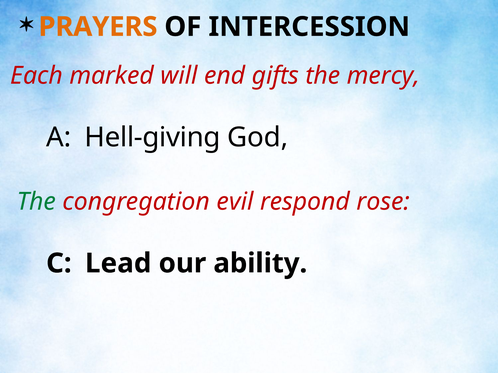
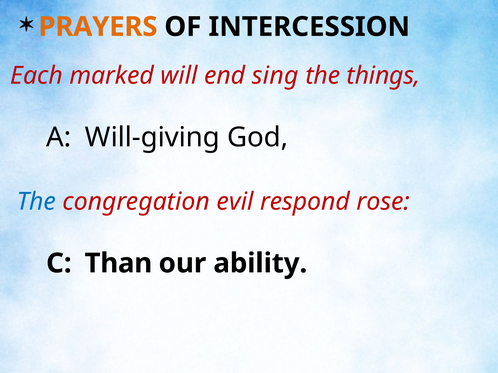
gifts: gifts -> sing
mercy: mercy -> things
Hell-giving: Hell-giving -> Will-giving
The at (36, 202) colour: green -> blue
Lead: Lead -> Than
